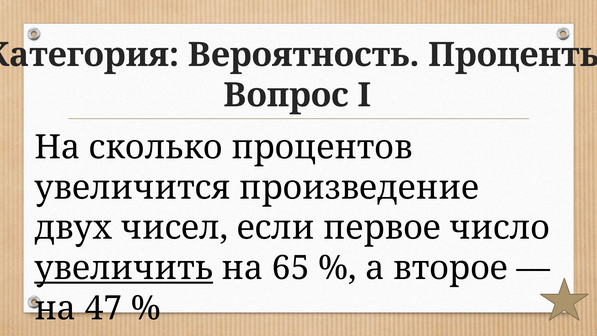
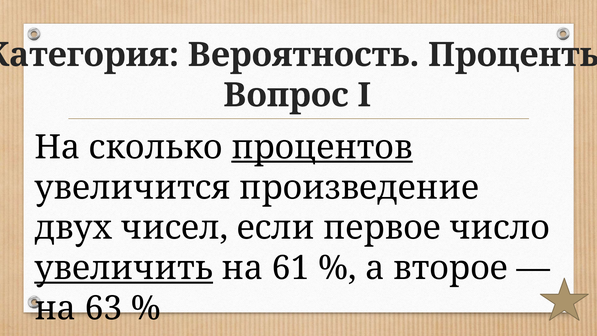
процентов underline: none -> present
65: 65 -> 61
47: 47 -> 63
